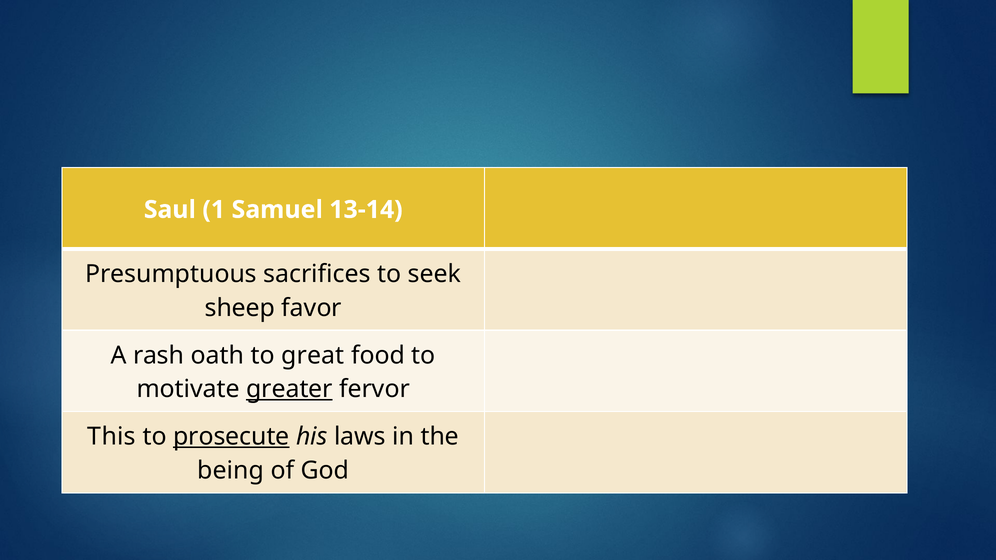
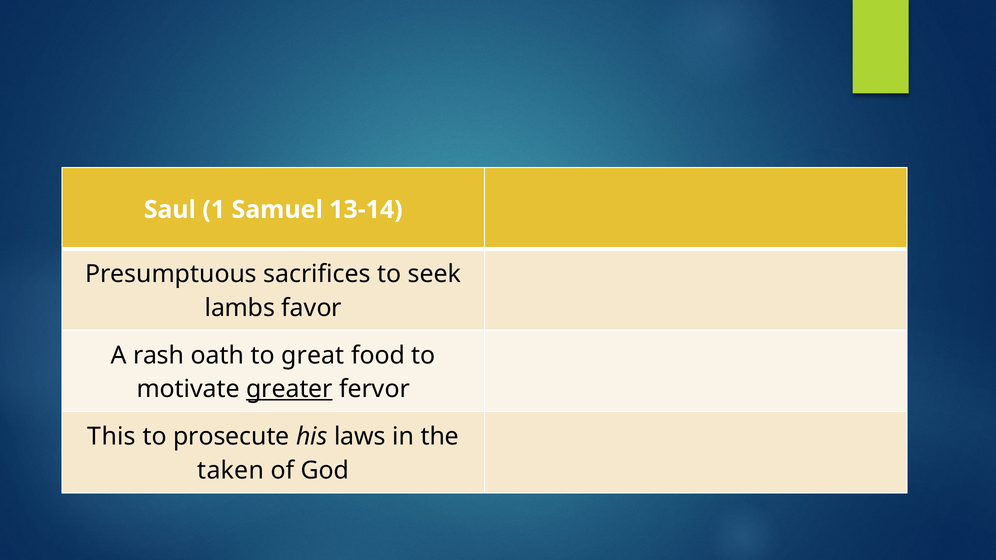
sheep: sheep -> lambs
prosecute underline: present -> none
being: being -> taken
